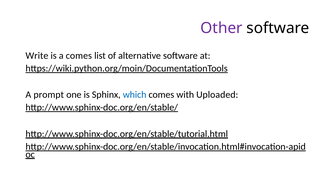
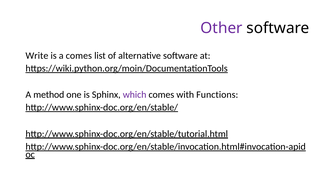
prompt: prompt -> method
which colour: blue -> purple
Uploaded: Uploaded -> Functions
